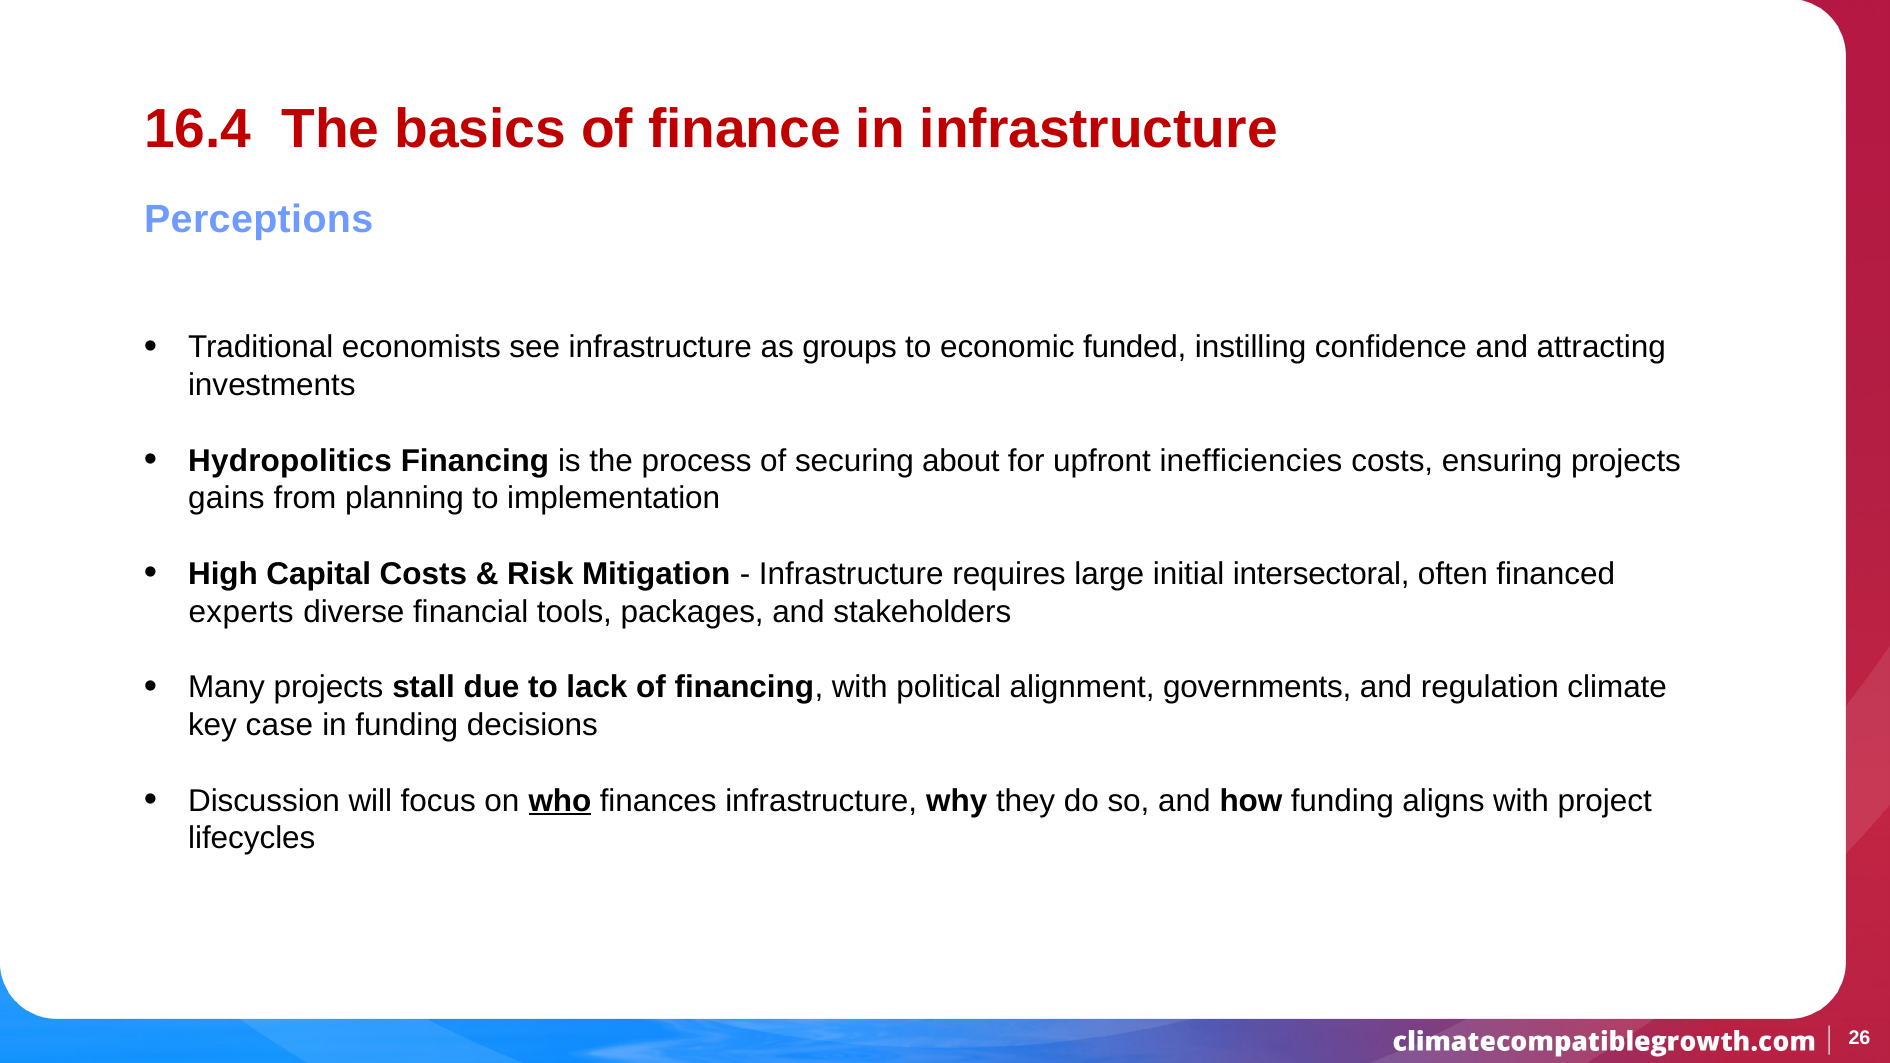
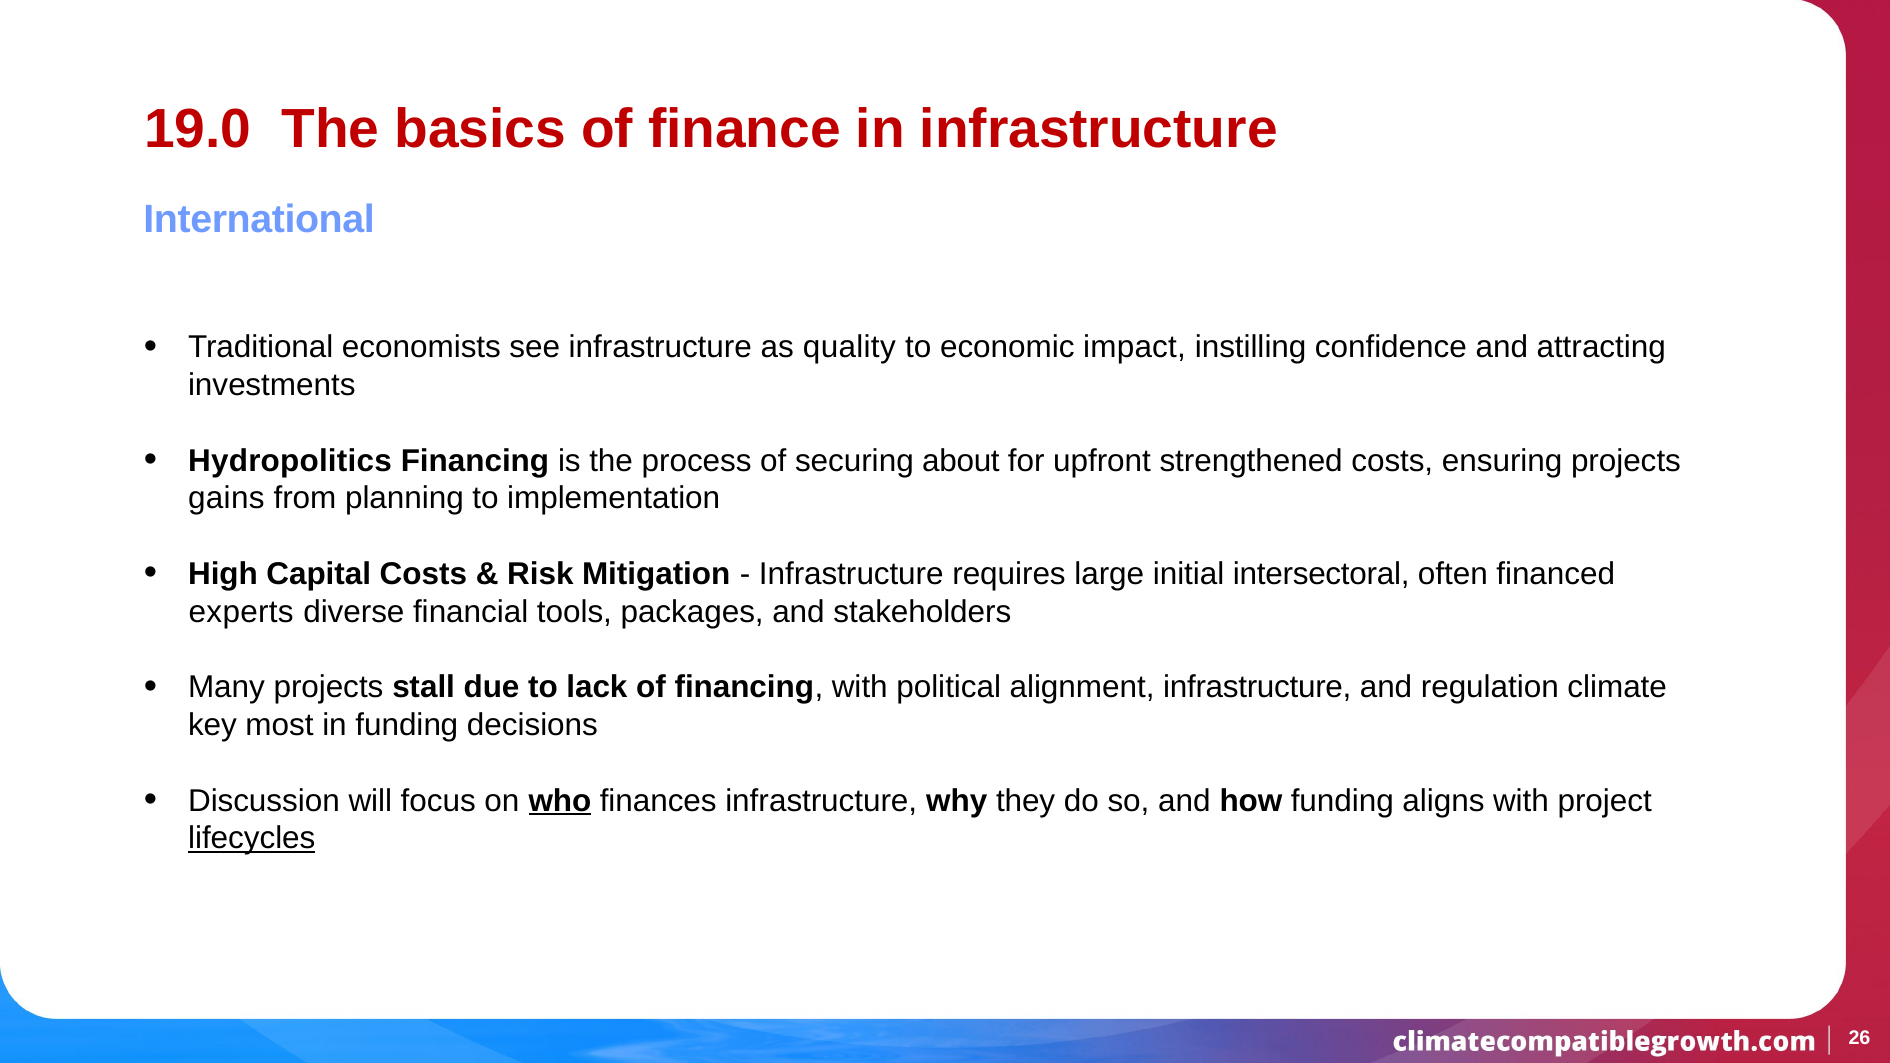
16.4: 16.4 -> 19.0
Perceptions: Perceptions -> International
groups: groups -> quality
funded: funded -> impact
inefficiencies: inefficiencies -> strengthened
alignment governments: governments -> infrastructure
case: case -> most
lifecycles underline: none -> present
